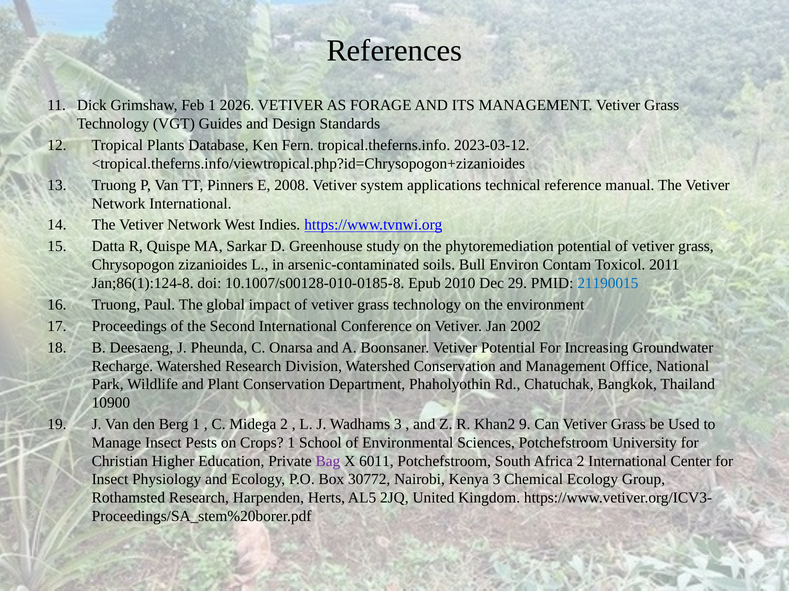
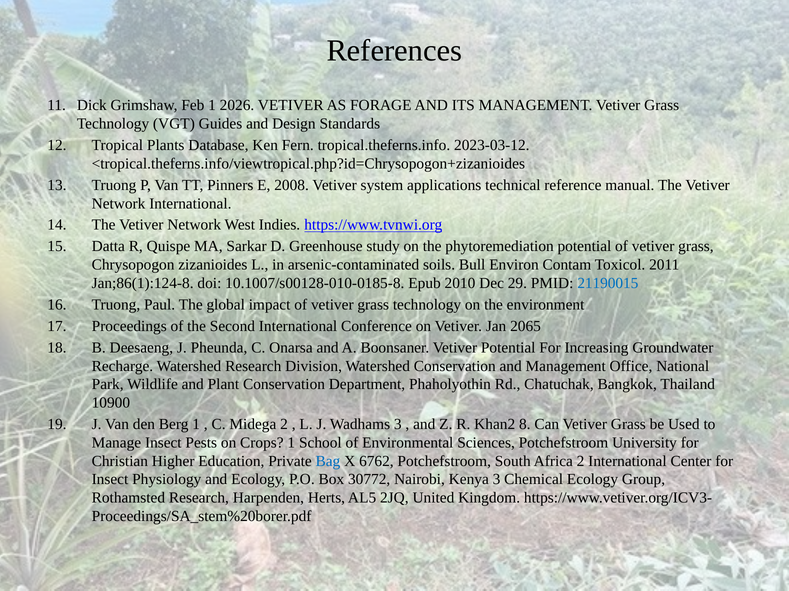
2002: 2002 -> 2065
9: 9 -> 8
Bag colour: purple -> blue
6011: 6011 -> 6762
